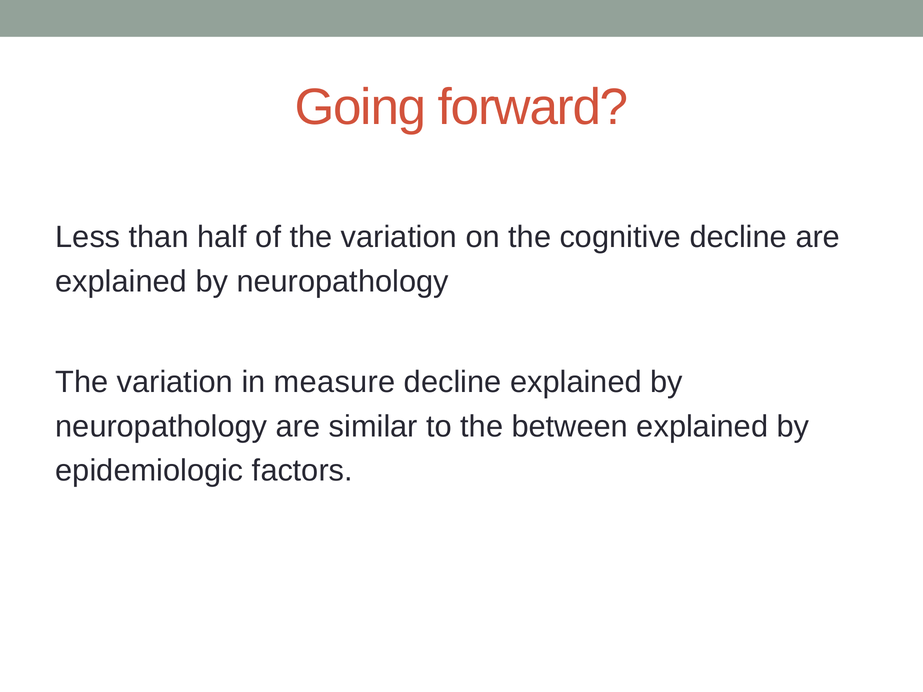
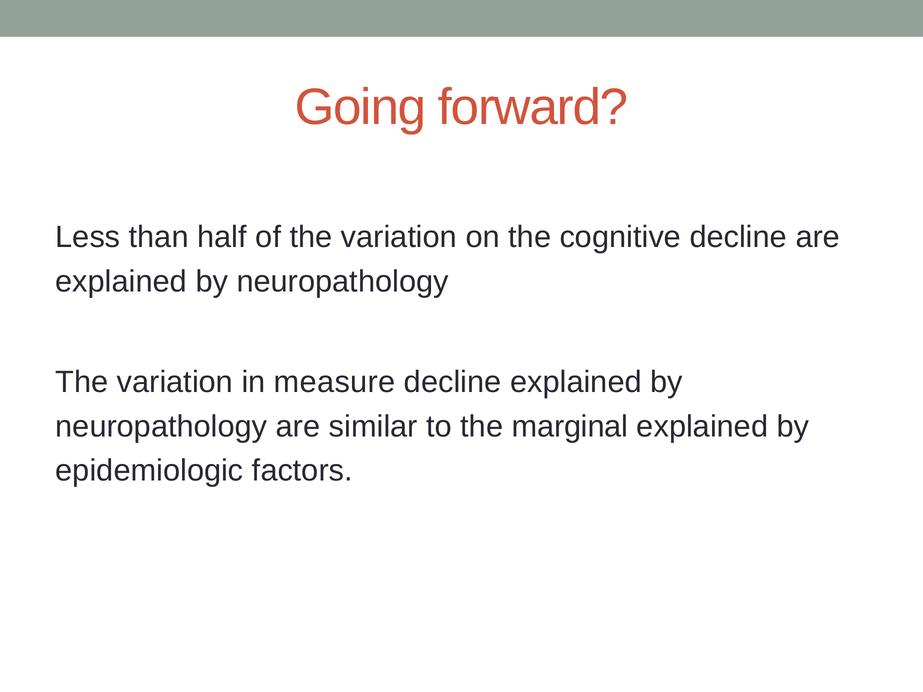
between: between -> marginal
